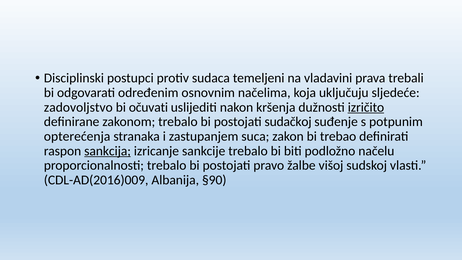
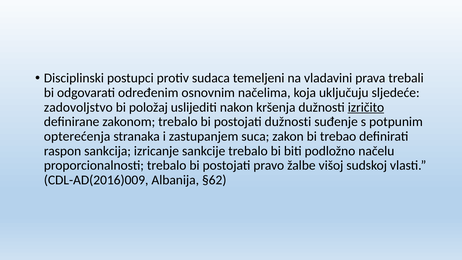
očuvati: očuvati -> položaj
postojati sudačkoj: sudačkoj -> dužnosti
sankcija underline: present -> none
§90: §90 -> §62
